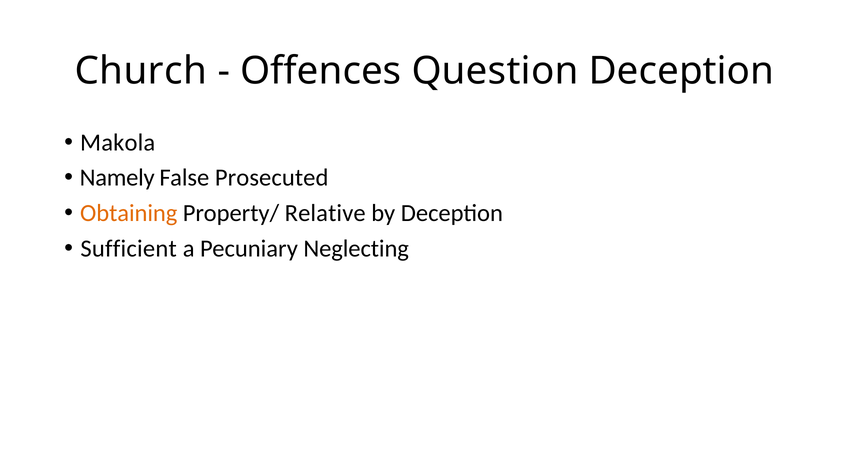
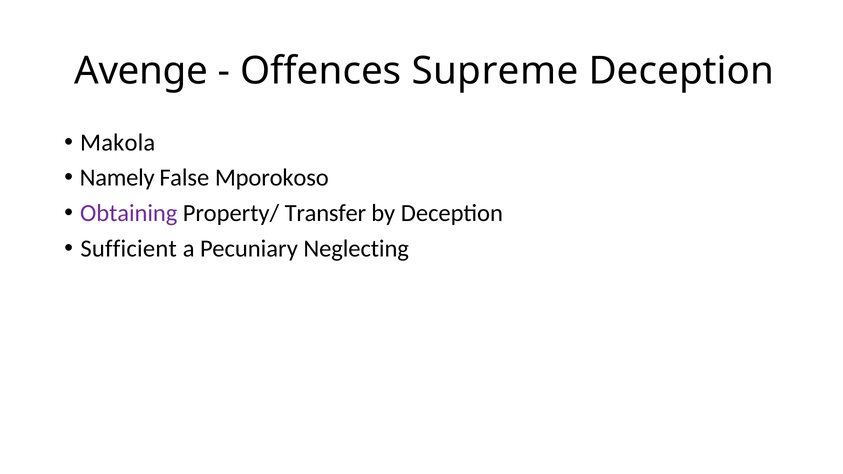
Church: Church -> Avenge
Question: Question -> Supreme
Prosecuted: Prosecuted -> Mporokoso
Obtaining colour: orange -> purple
Relative: Relative -> Transfer
